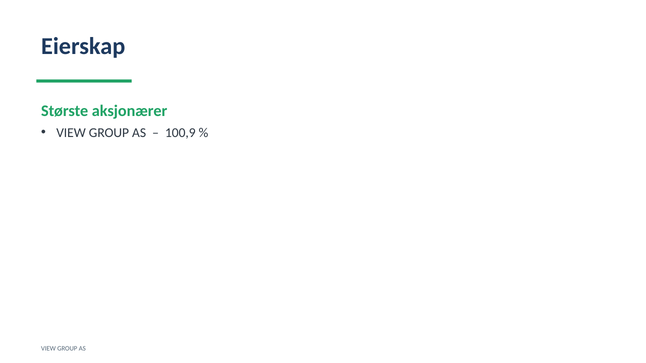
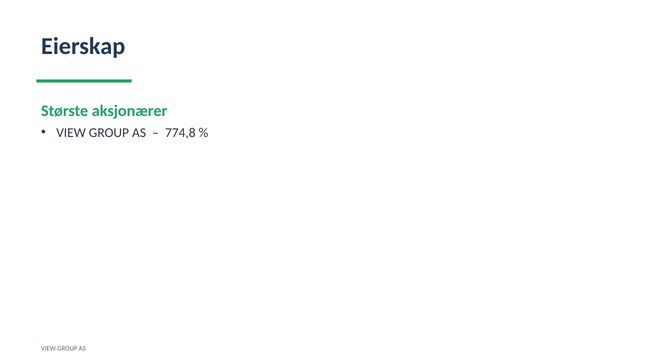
100,9: 100,9 -> 774,8
